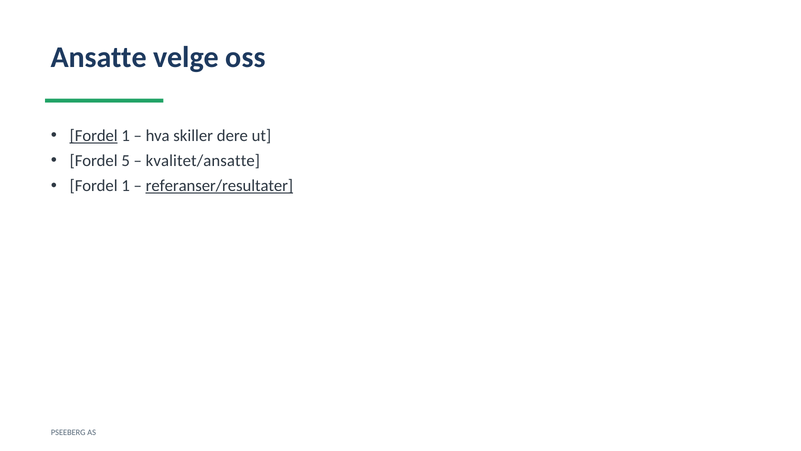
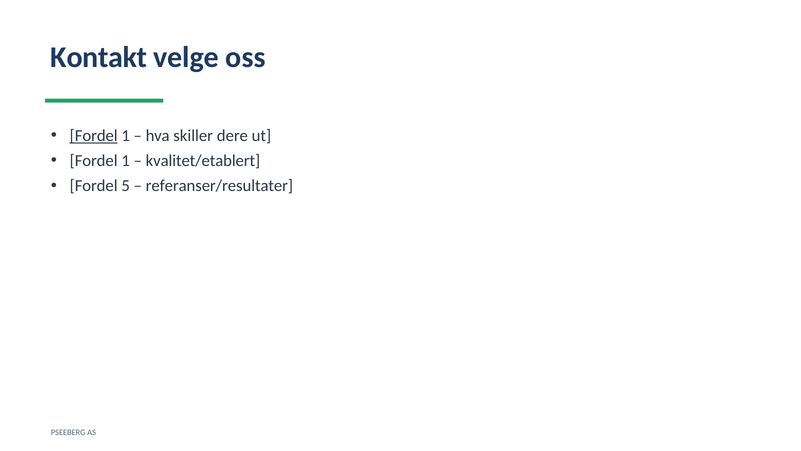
Ansatte: Ansatte -> Kontakt
5 at (126, 161): 5 -> 1
kvalitet/ansatte: kvalitet/ansatte -> kvalitet/etablert
1 at (126, 186): 1 -> 5
referanser/resultater underline: present -> none
